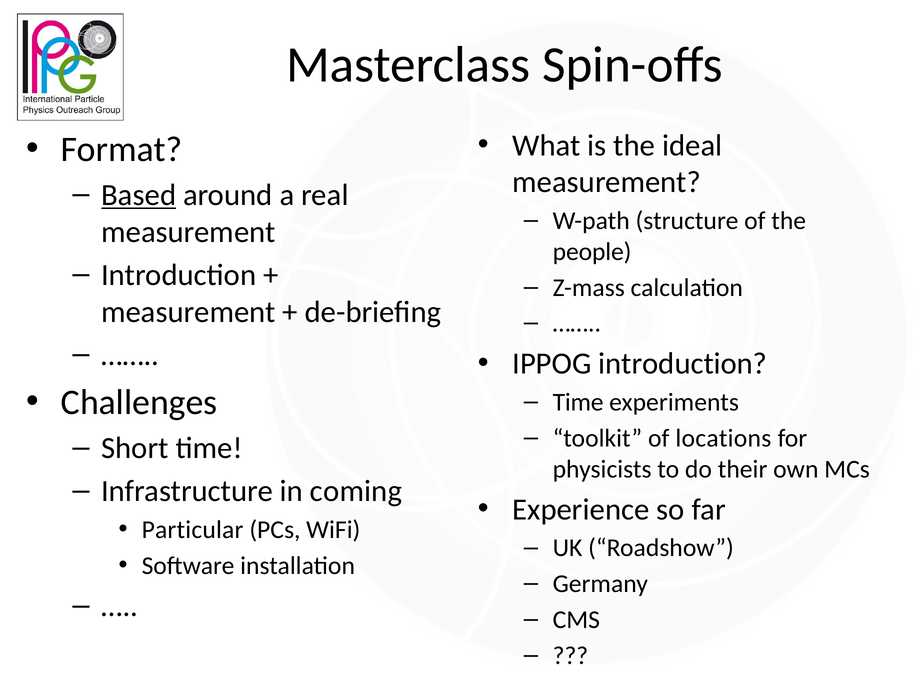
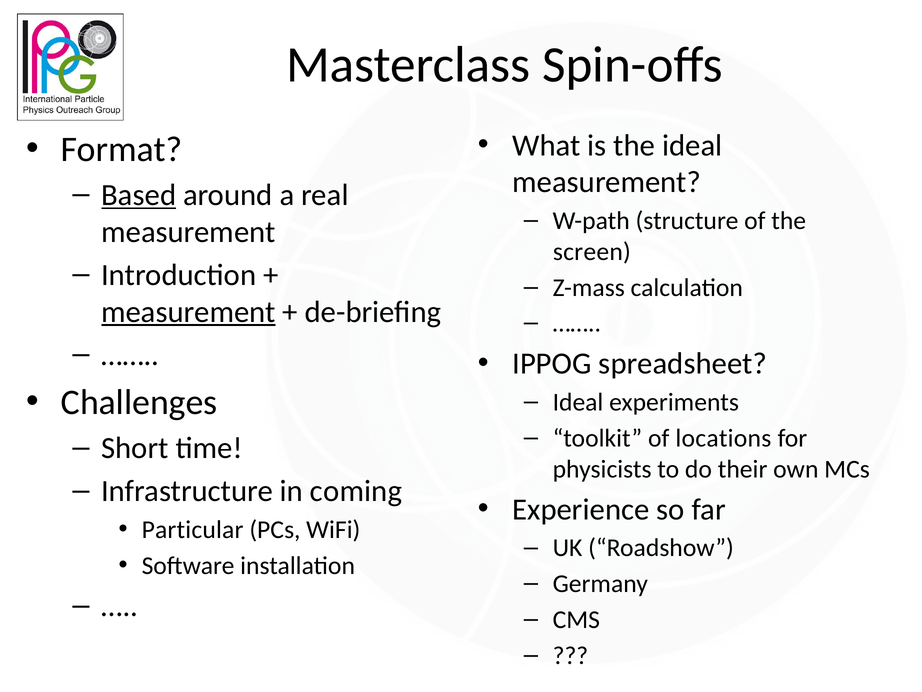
people: people -> screen
measurement at (188, 312) underline: none -> present
IPPOG introduction: introduction -> spreadsheet
Time at (578, 402): Time -> Ideal
